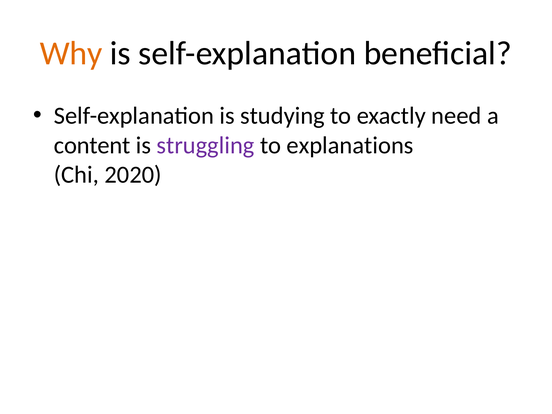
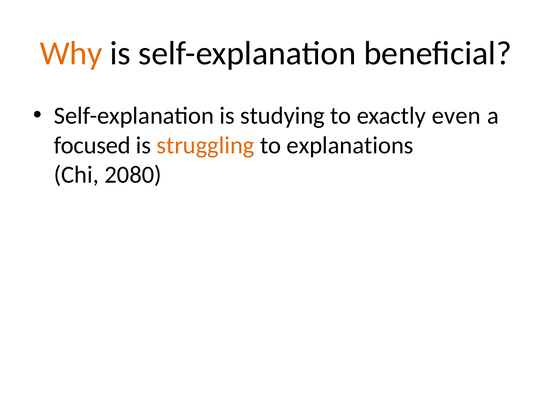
need: need -> even
content: content -> focused
struggling colour: purple -> orange
2020: 2020 -> 2080
